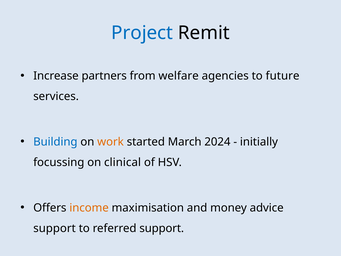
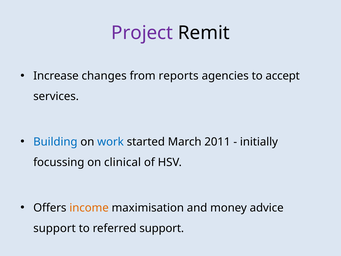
Project colour: blue -> purple
partners: partners -> changes
welfare: welfare -> reports
future: future -> accept
work colour: orange -> blue
2024: 2024 -> 2011
